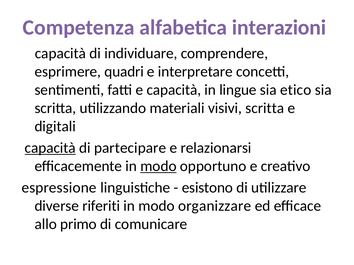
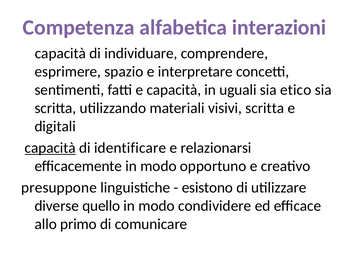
quadri: quadri -> spazio
lingue: lingue -> uguali
partecipare: partecipare -> identificare
modo at (158, 166) underline: present -> none
espressione: espressione -> presuppone
riferiti: riferiti -> quello
organizzare: organizzare -> condividere
